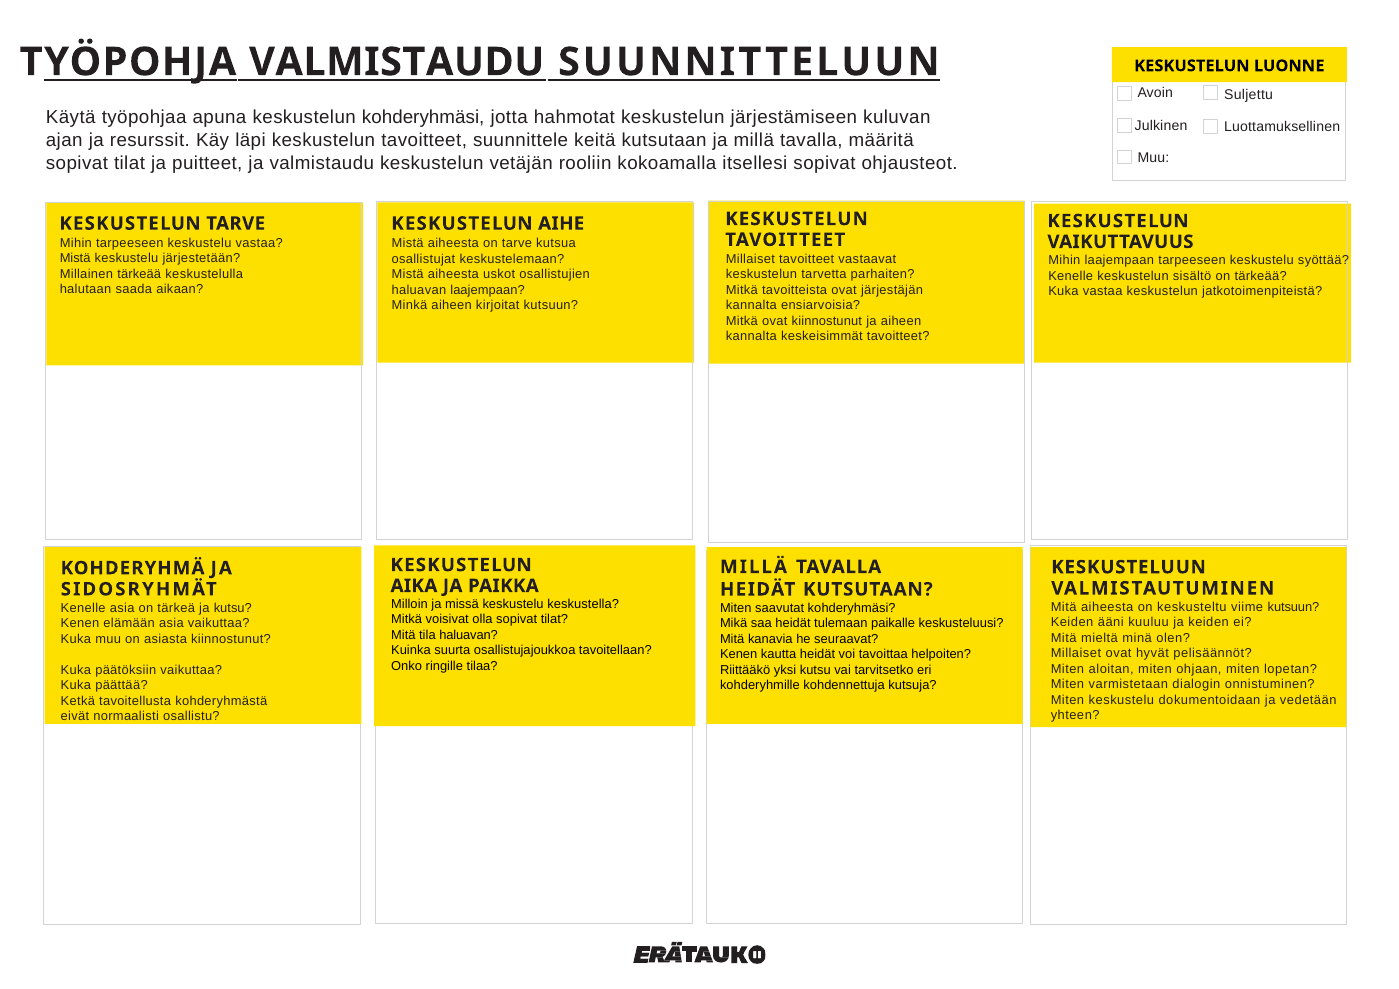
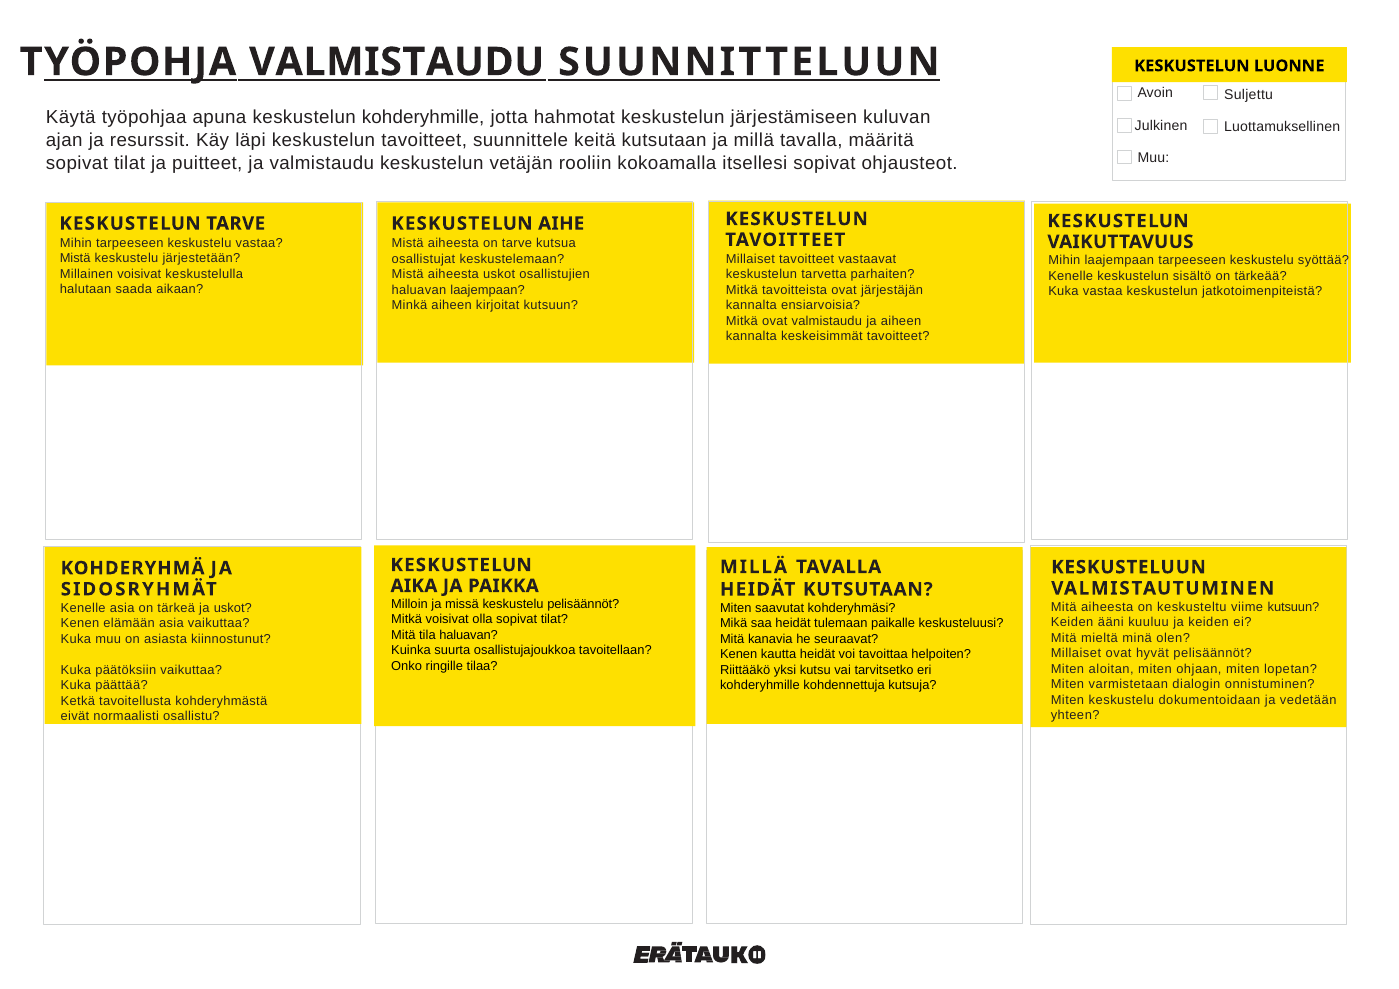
keskustelun kohderyhmäsi: kohderyhmäsi -> kohderyhmille
Millainen tärkeää: tärkeää -> voisivat
ovat kiinnostunut: kiinnostunut -> valmistaudu
keskustelu keskustella: keskustella -> pelisäännöt
ja kutsu: kutsu -> uskot
